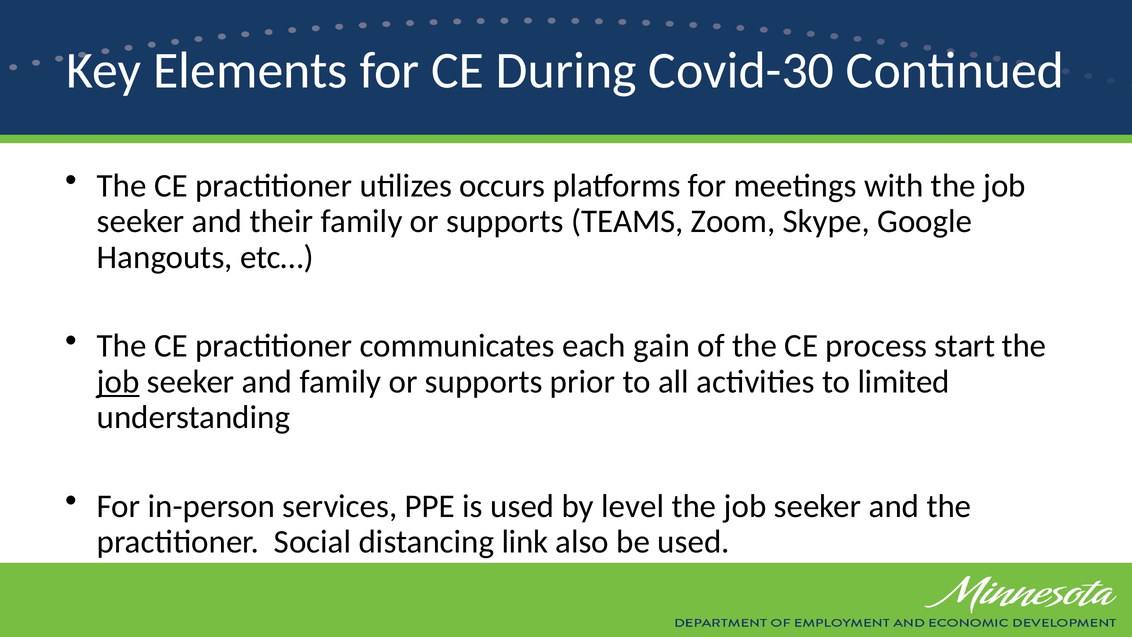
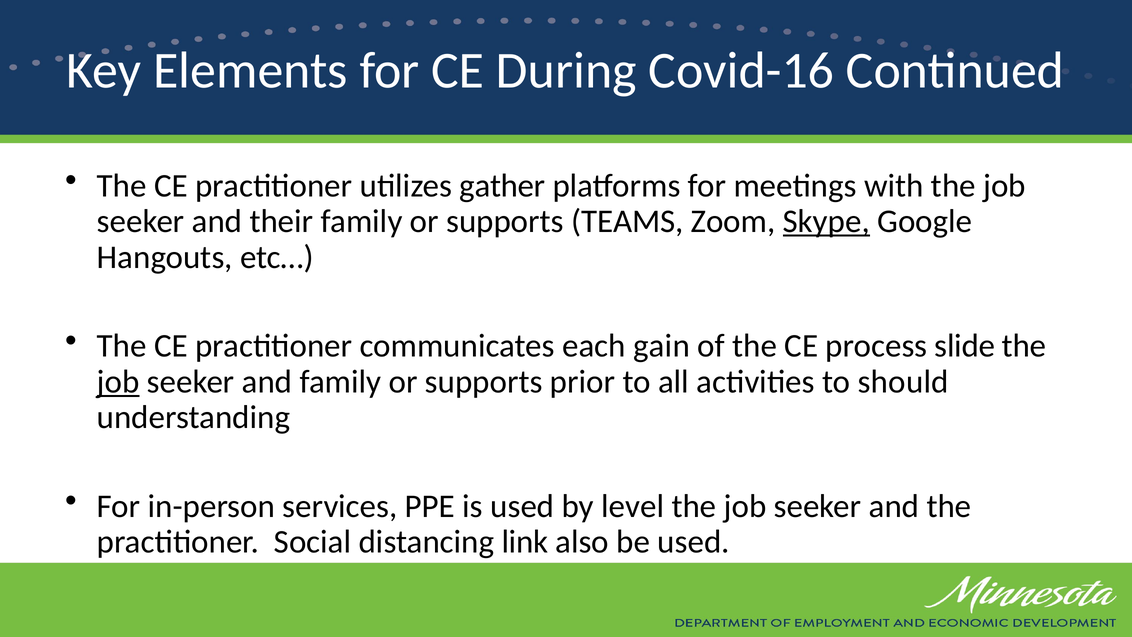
Covid-30: Covid-30 -> Covid-16
occurs: occurs -> gather
Skype underline: none -> present
start: start -> slide
limited: limited -> should
